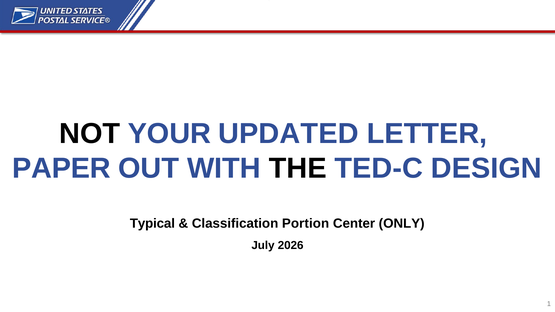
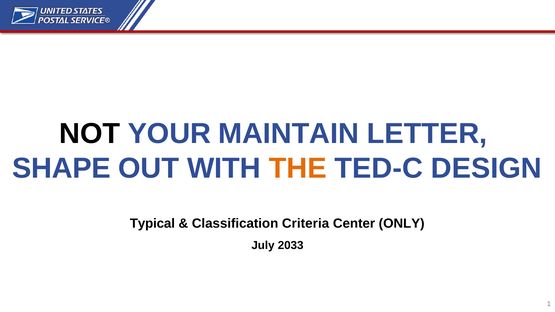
UPDATED: UPDATED -> MAINTAIN
PAPER: PAPER -> SHAPE
THE colour: black -> orange
Portion: Portion -> Criteria
2026: 2026 -> 2033
